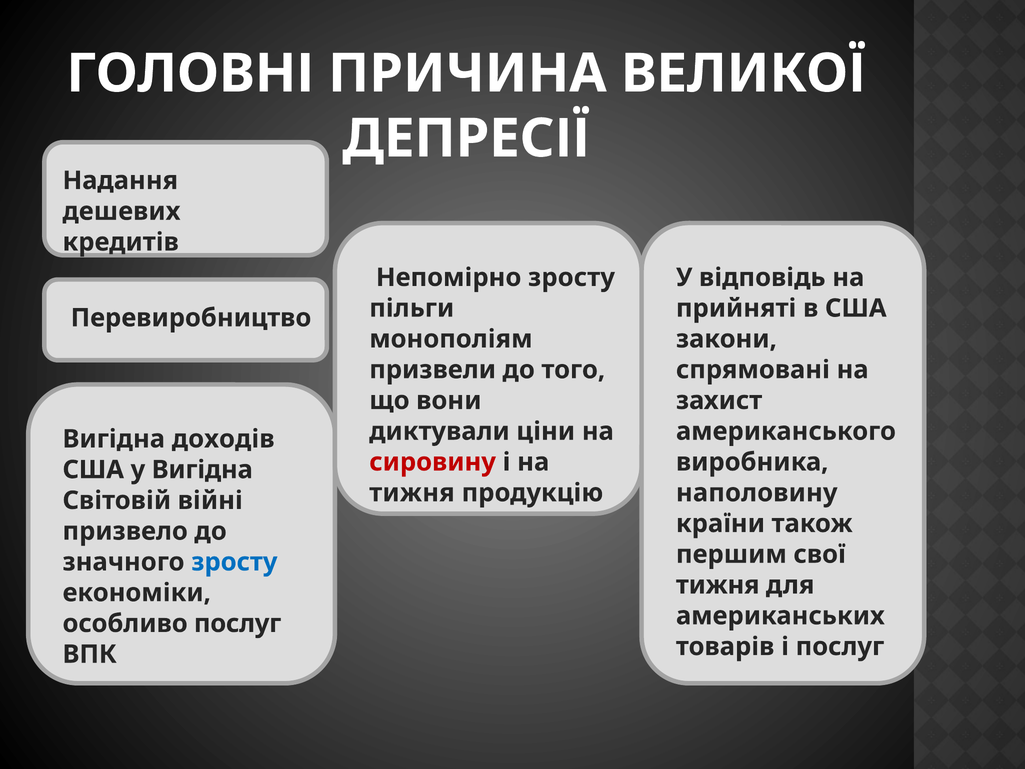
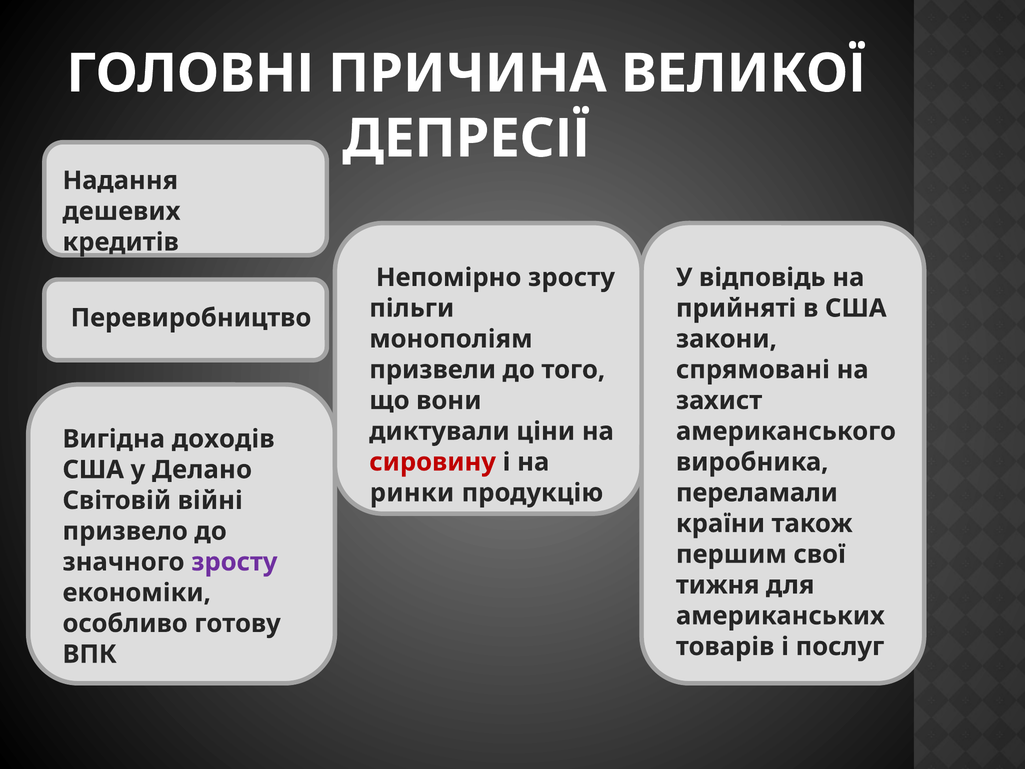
у Вигідна: Вигідна -> Делано
тижня at (412, 493): тижня -> ринки
наполовину: наполовину -> переламали
зросту at (234, 562) colour: blue -> purple
особливо послуг: послуг -> готову
